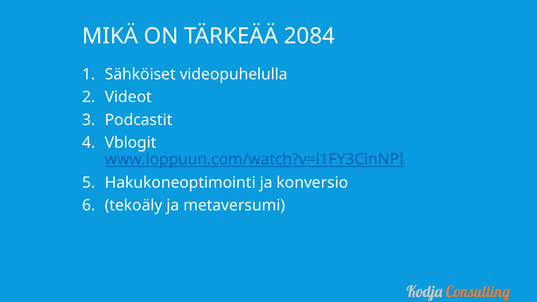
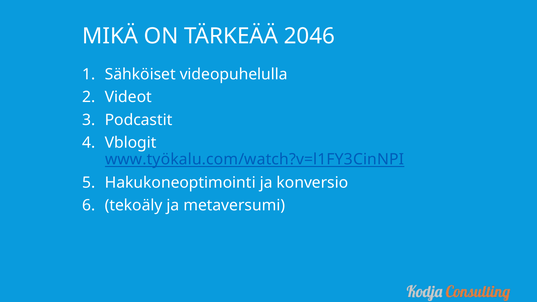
2084: 2084 -> 2046
www.loppuun.com/watch?v=l1FY3CinNPI: www.loppuun.com/watch?v=l1FY3CinNPI -> www.työkalu.com/watch?v=l1FY3CinNPI
